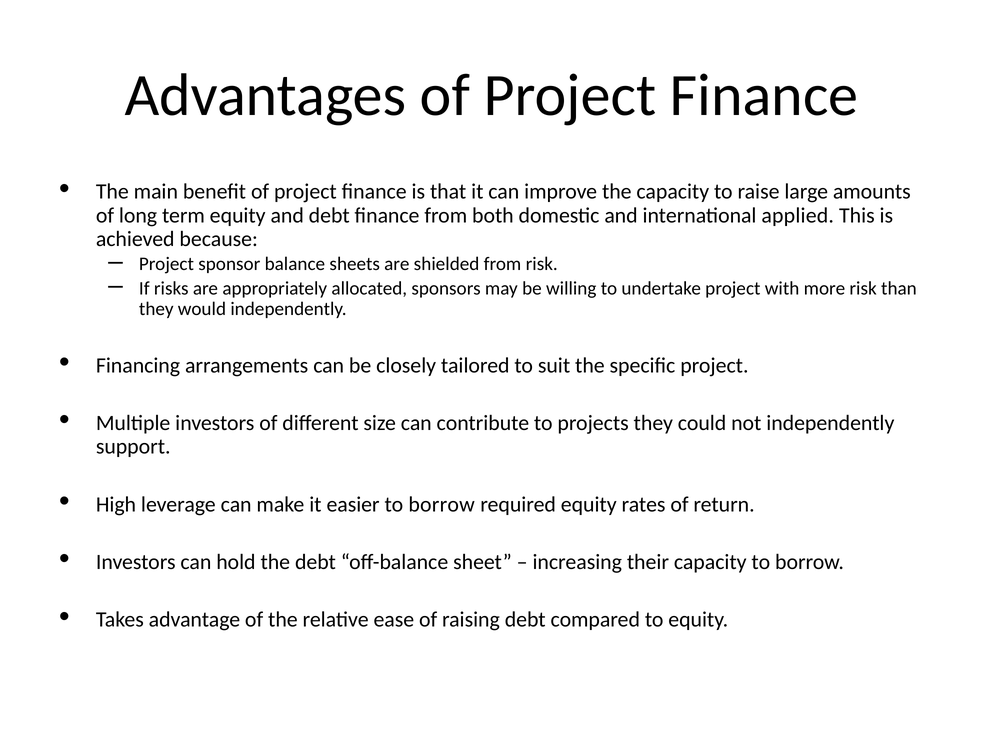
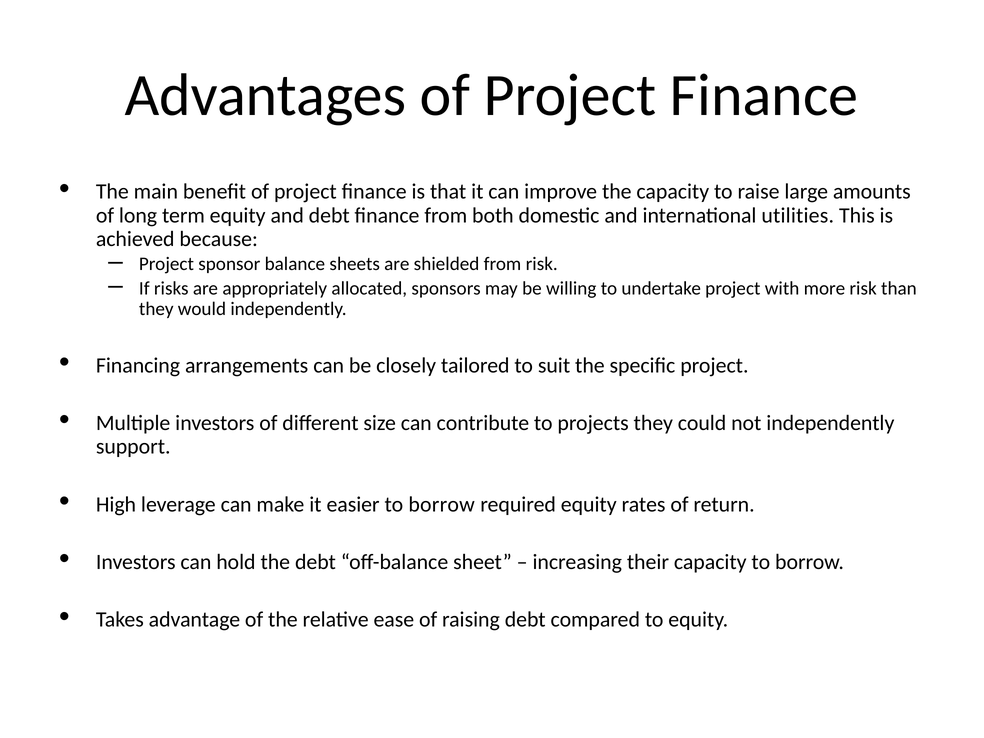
applied: applied -> utilities
